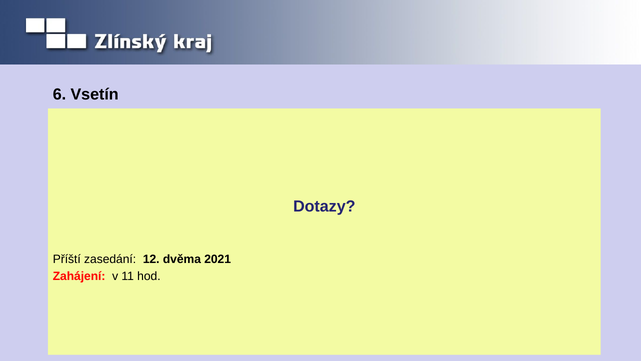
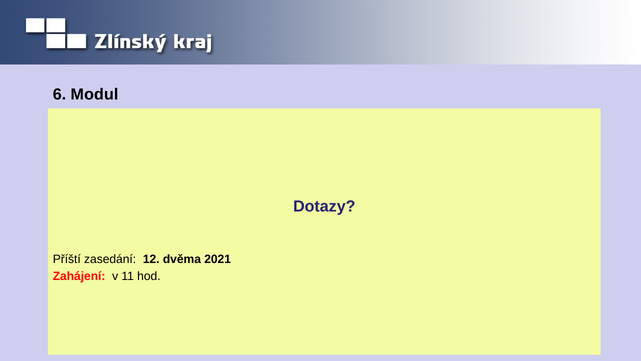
Vsetín: Vsetín -> Modul
